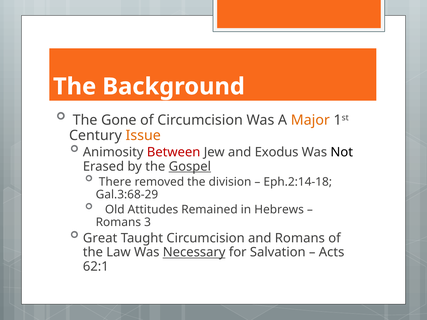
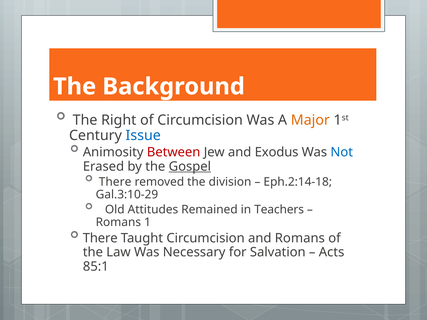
Gone: Gone -> Right
Issue colour: orange -> blue
Not colour: black -> blue
Gal.3:68-29: Gal.3:68-29 -> Gal.3:10-29
Hebrews: Hebrews -> Teachers
3: 3 -> 1
Great at (100, 238): Great -> There
Necessary underline: present -> none
62:1: 62:1 -> 85:1
